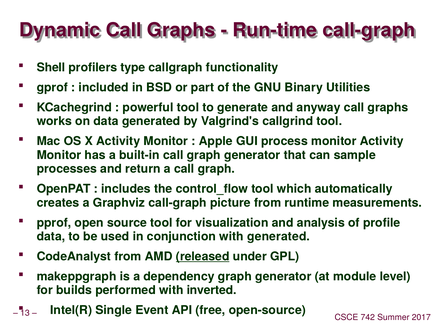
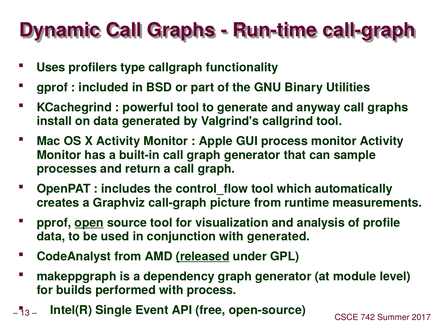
Shell: Shell -> Uses
works: works -> install
open underline: none -> present
with inverted: inverted -> process
